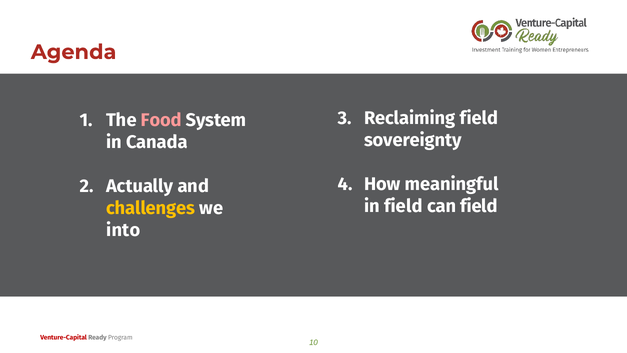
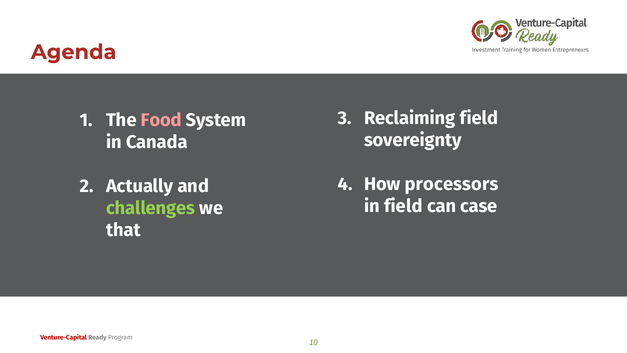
meaningful: meaningful -> processors
can field: field -> case
challenges colour: yellow -> light green
into: into -> that
